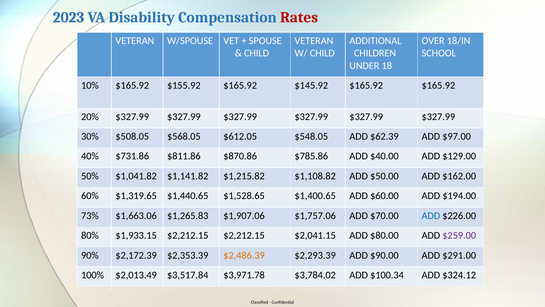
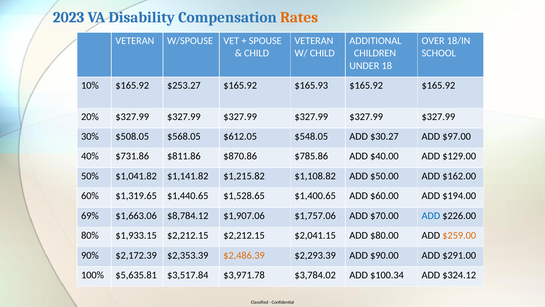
Rates colour: red -> orange
$155.92: $155.92 -> $253.27
$145.92: $145.92 -> $165.93
$62.39: $62.39 -> $30.27
73%: 73% -> 69%
$1,265.83: $1,265.83 -> $8,784.12
$259.00 colour: purple -> orange
$2,013.49: $2,013.49 -> $5,635.81
